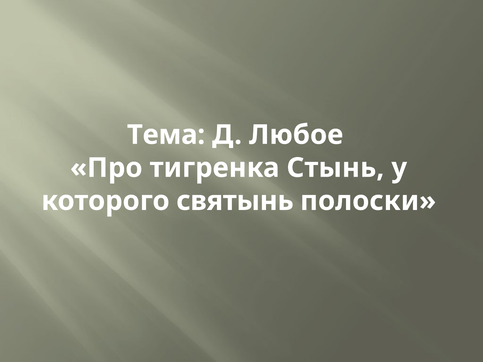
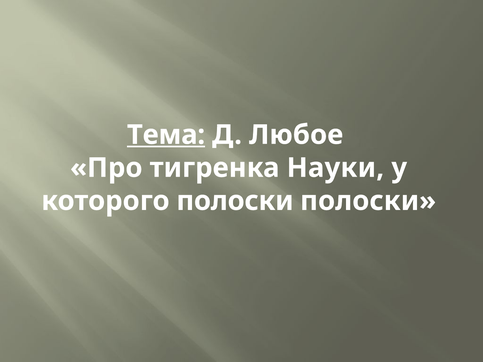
Тема underline: none -> present
Стынь: Стынь -> Науки
которого святынь: святынь -> полоски
